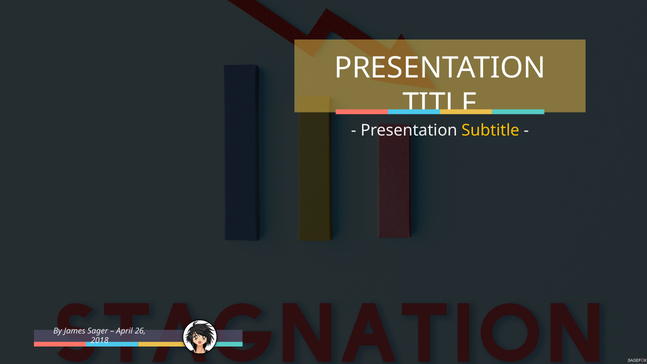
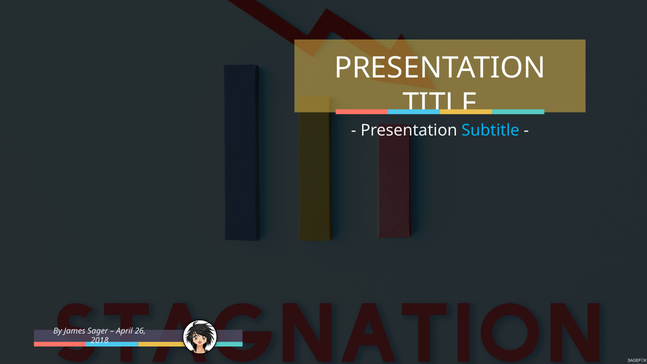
Subtitle colour: yellow -> light blue
